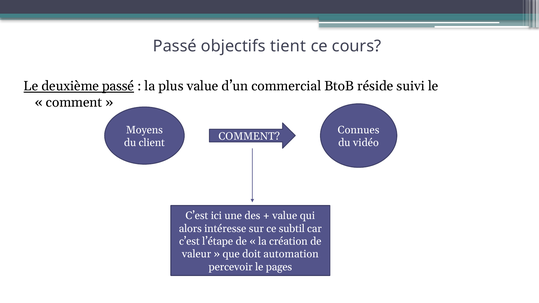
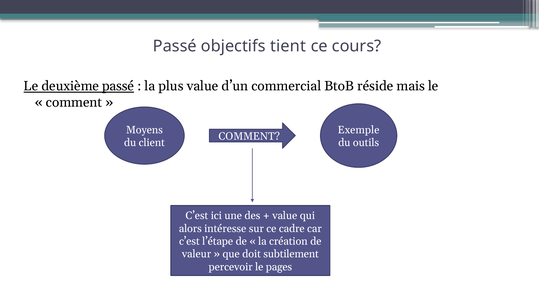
suivi: suivi -> mais
Connues: Connues -> Exemple
vidéo: vidéo -> outils
subtil: subtil -> cadre
automation: automation -> subtilement
